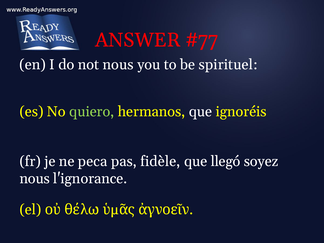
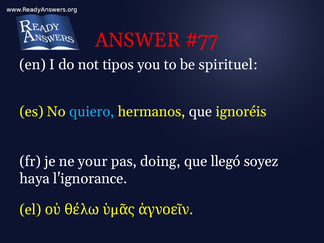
not nous: nous -> tipos
quiero colour: light green -> light blue
peca: peca -> your
fidèle: fidèle -> doing
nous at (35, 179): nous -> haya
